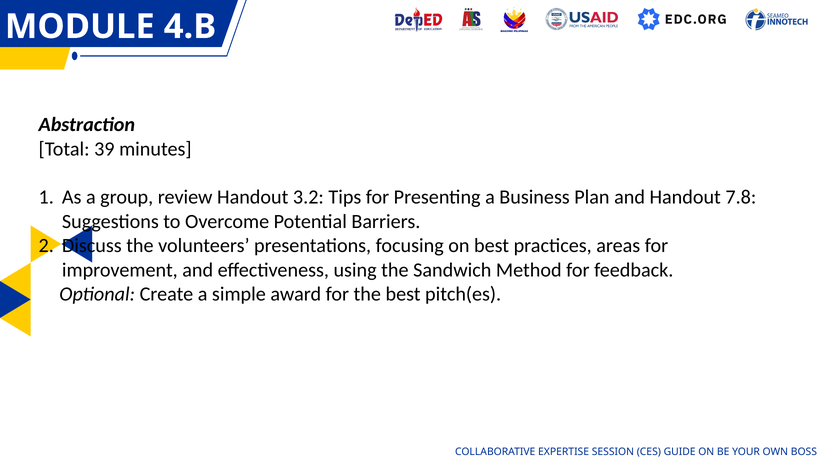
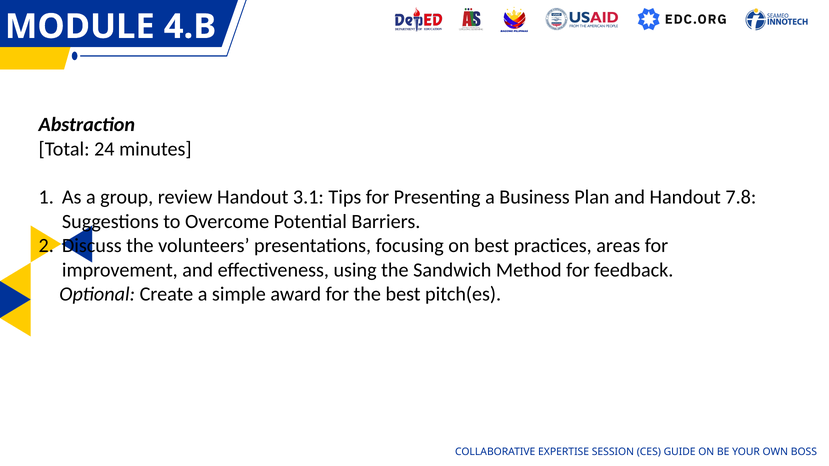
39: 39 -> 24
3.2: 3.2 -> 3.1
